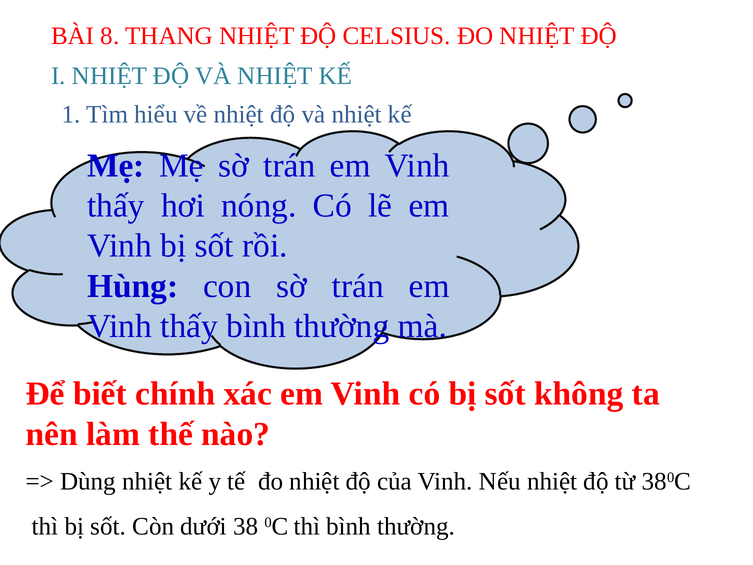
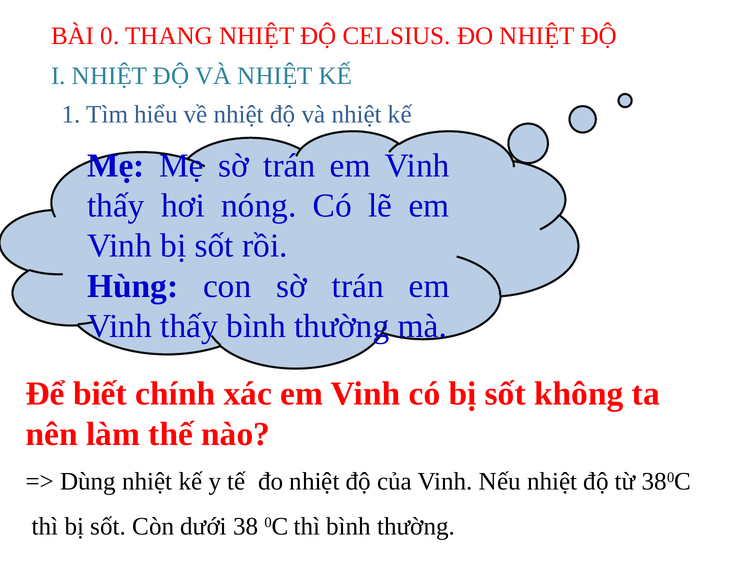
8: 8 -> 0
